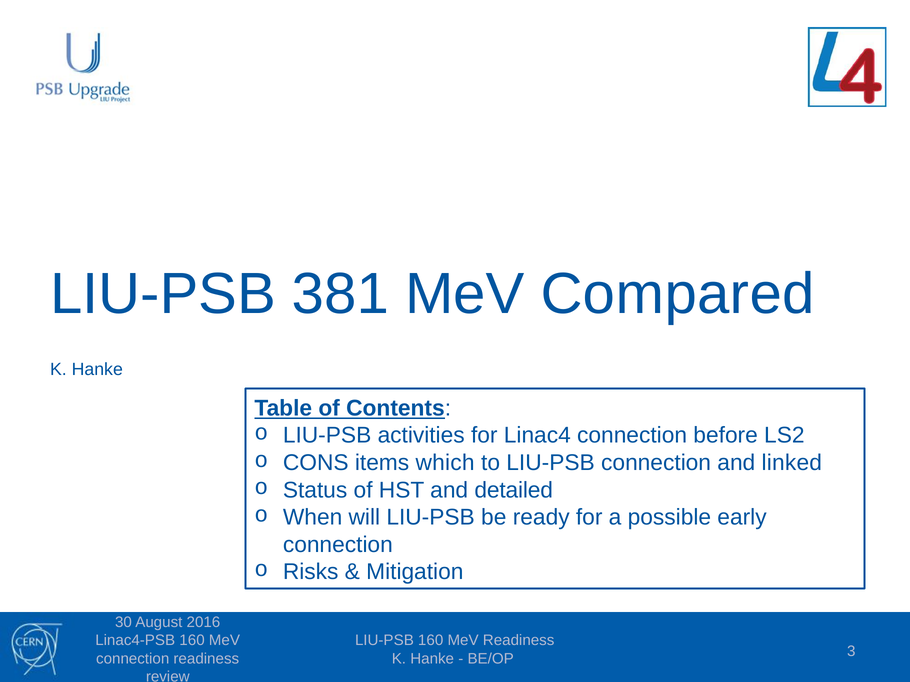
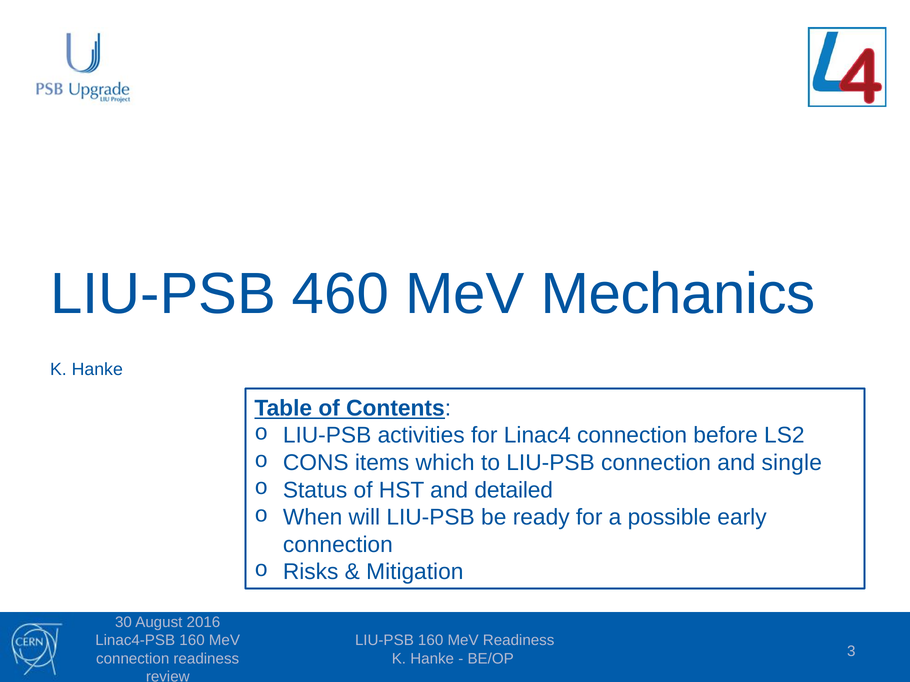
381: 381 -> 460
Compared: Compared -> Mechanics
linked: linked -> single
